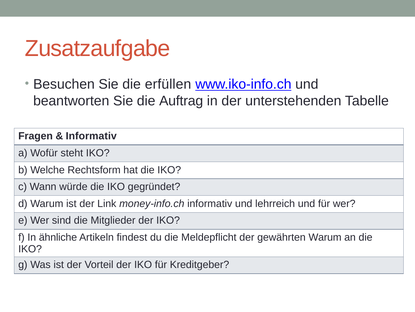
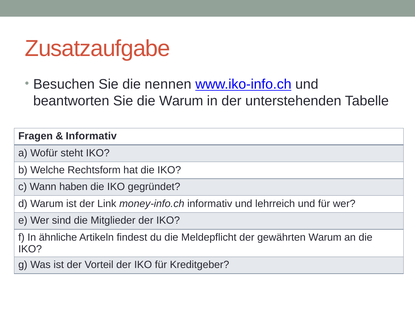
erfüllen: erfüllen -> nennen
die Auftrag: Auftrag -> Warum
würde: würde -> haben
